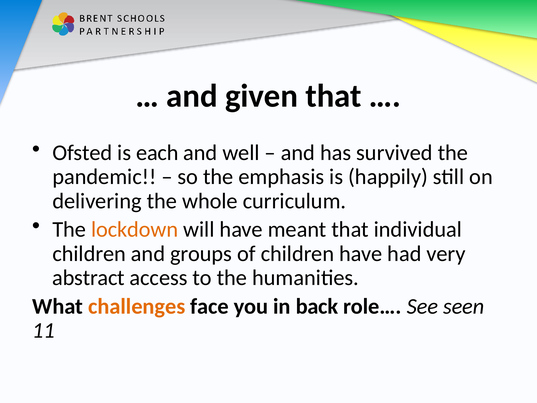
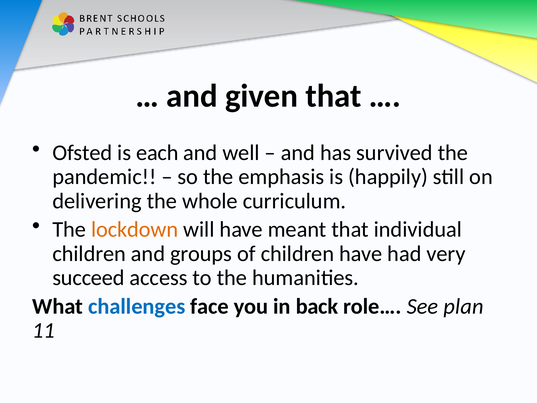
abstract: abstract -> succeed
challenges colour: orange -> blue
seen: seen -> plan
